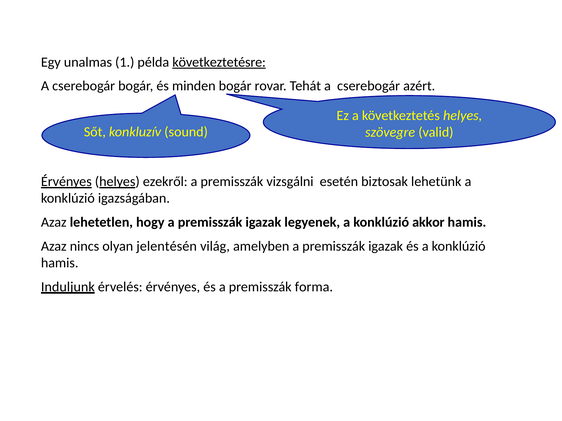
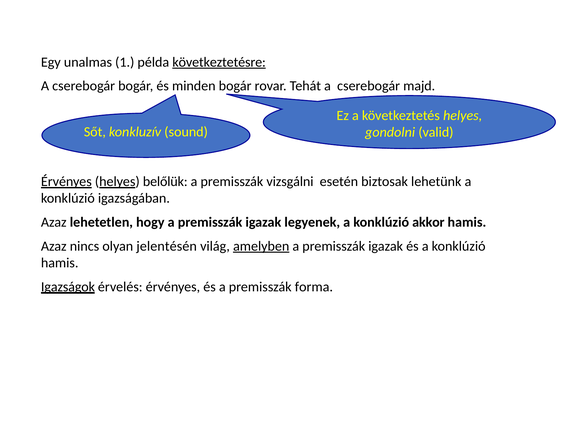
azért: azért -> majd
szövegre: szövegre -> gondolni
ezekről: ezekről -> belőlük
amelyben underline: none -> present
Induljunk: Induljunk -> Igazságok
